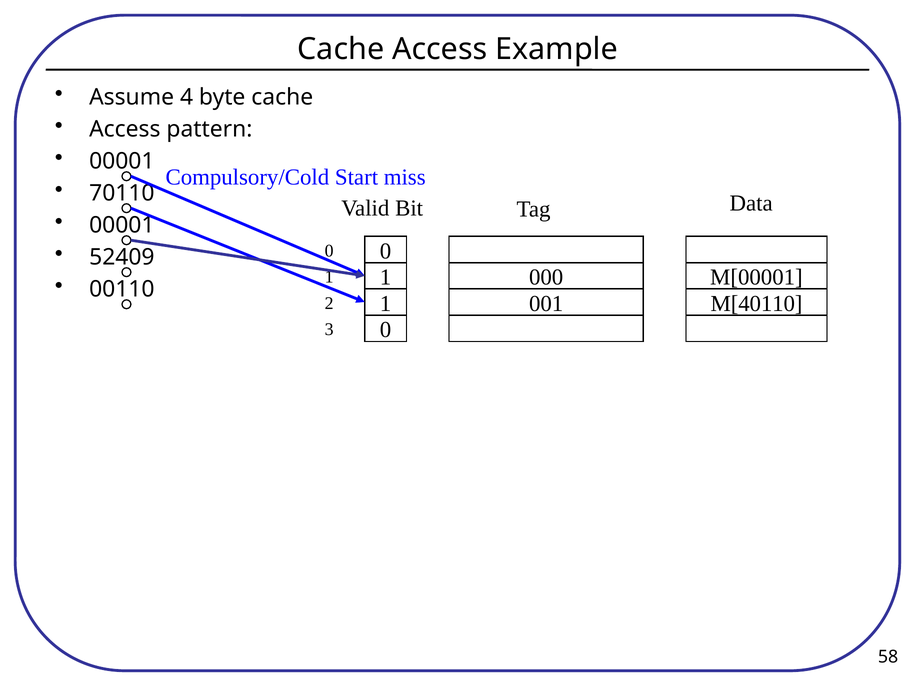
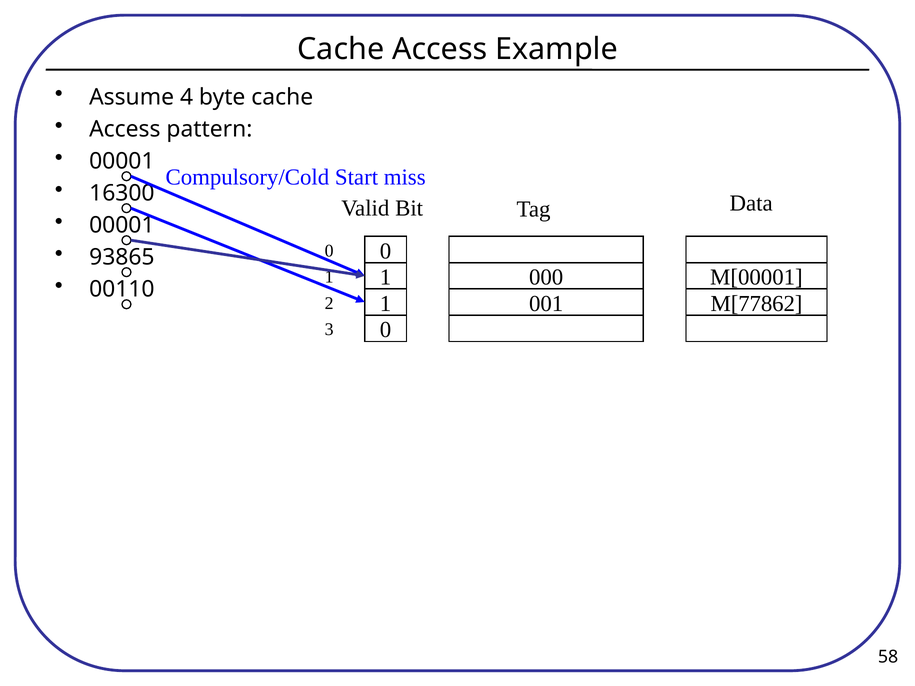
70110: 70110 -> 16300
52409: 52409 -> 93865
M[40110: M[40110 -> M[77862
